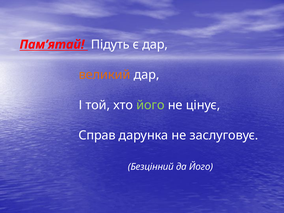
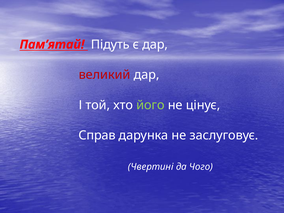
великий colour: orange -> red
Безцінний: Безцінний -> Чвертині
да Його: Його -> Чого
